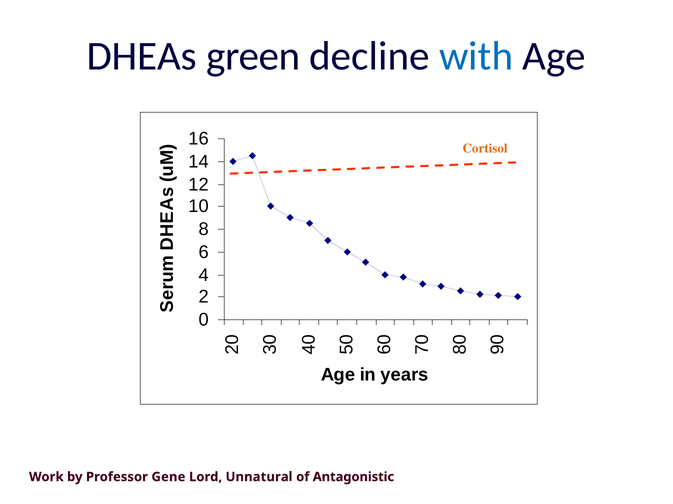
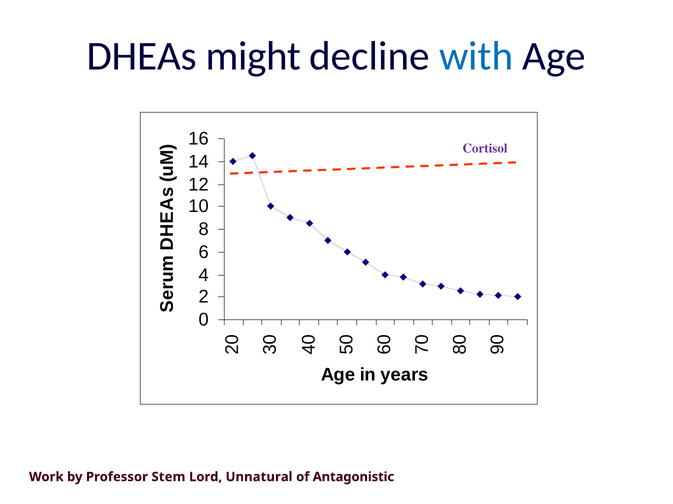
green: green -> might
Cortisol colour: orange -> purple
Gene: Gene -> Stem
